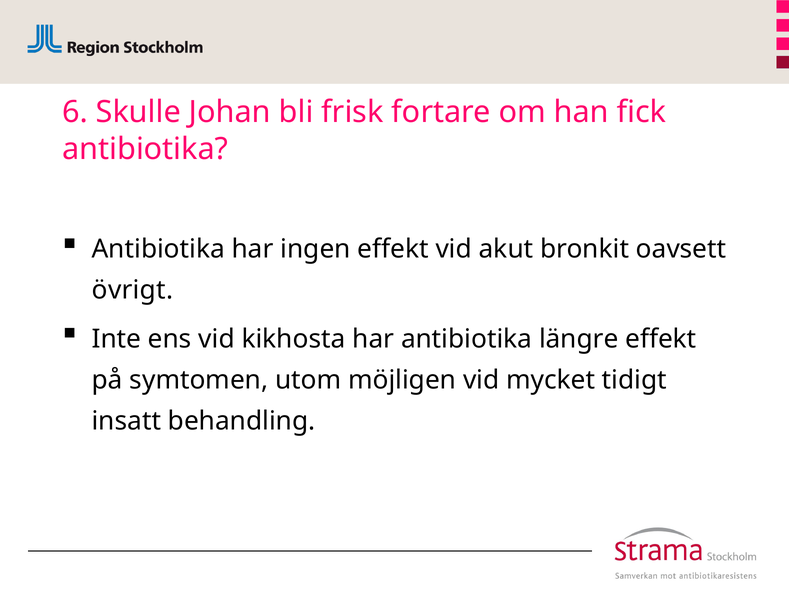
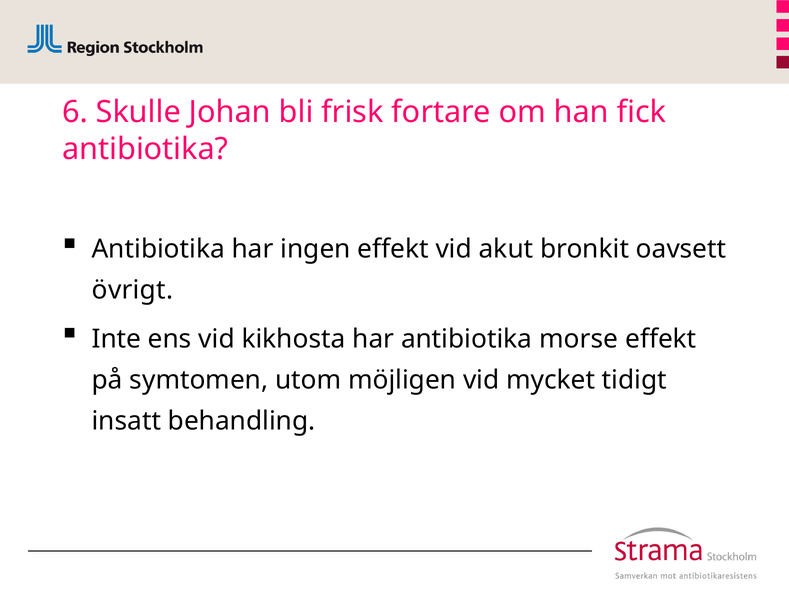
längre: längre -> morse
